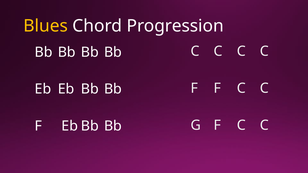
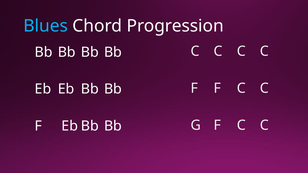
Blues colour: yellow -> light blue
